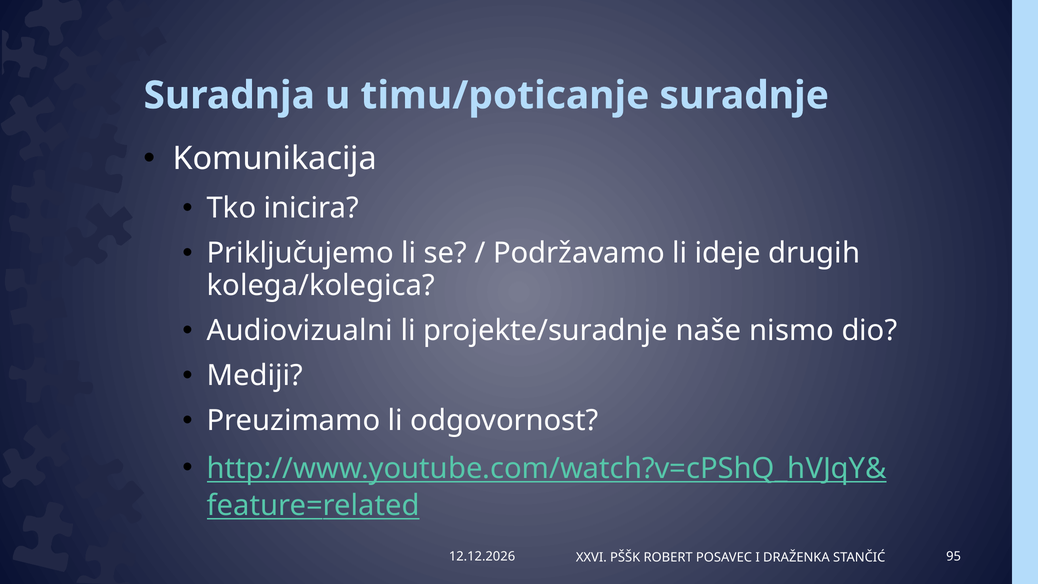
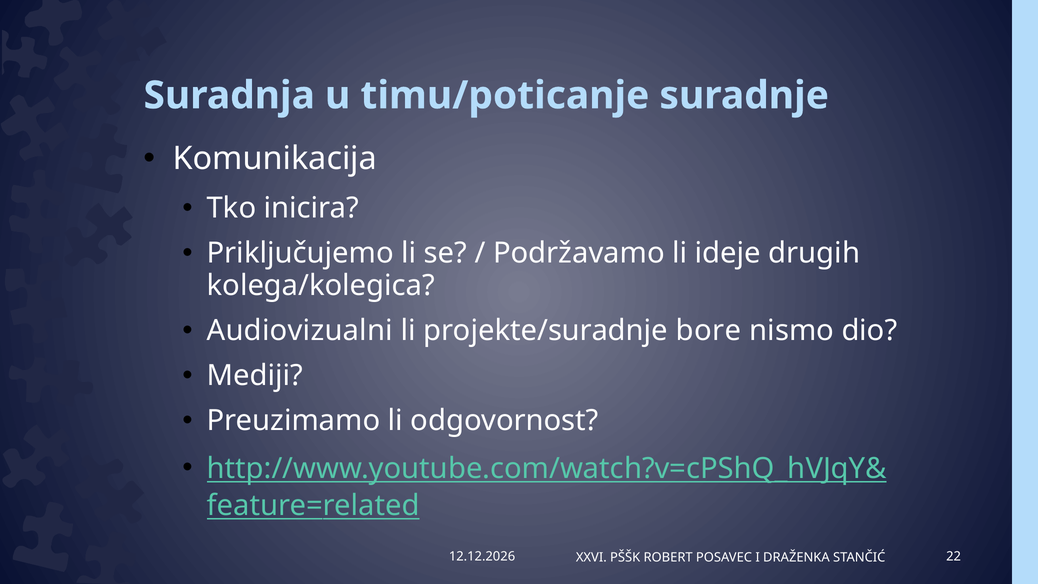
naše: naše -> bore
95: 95 -> 22
